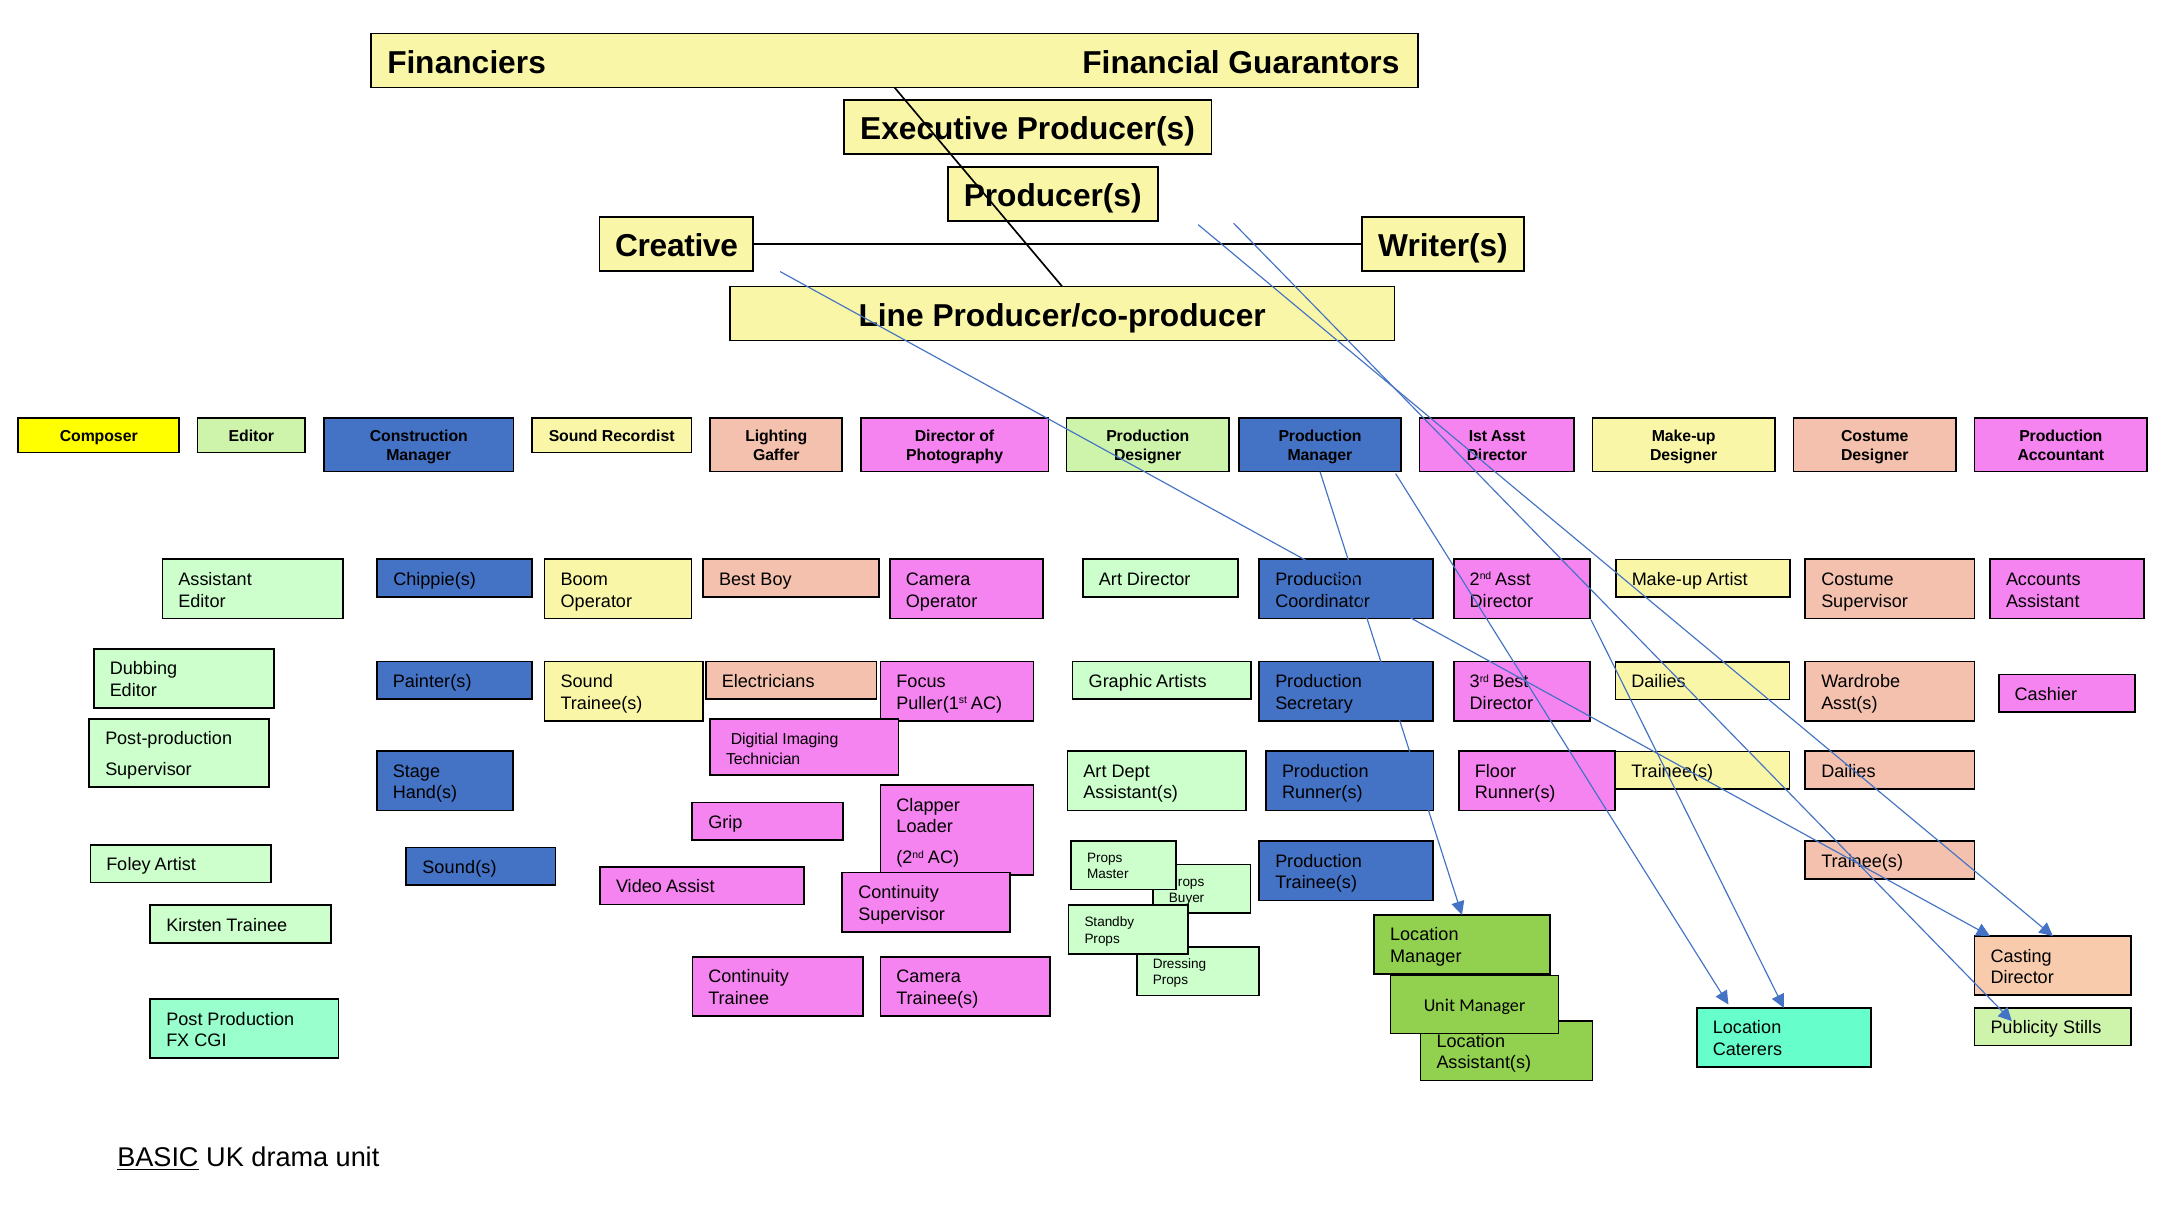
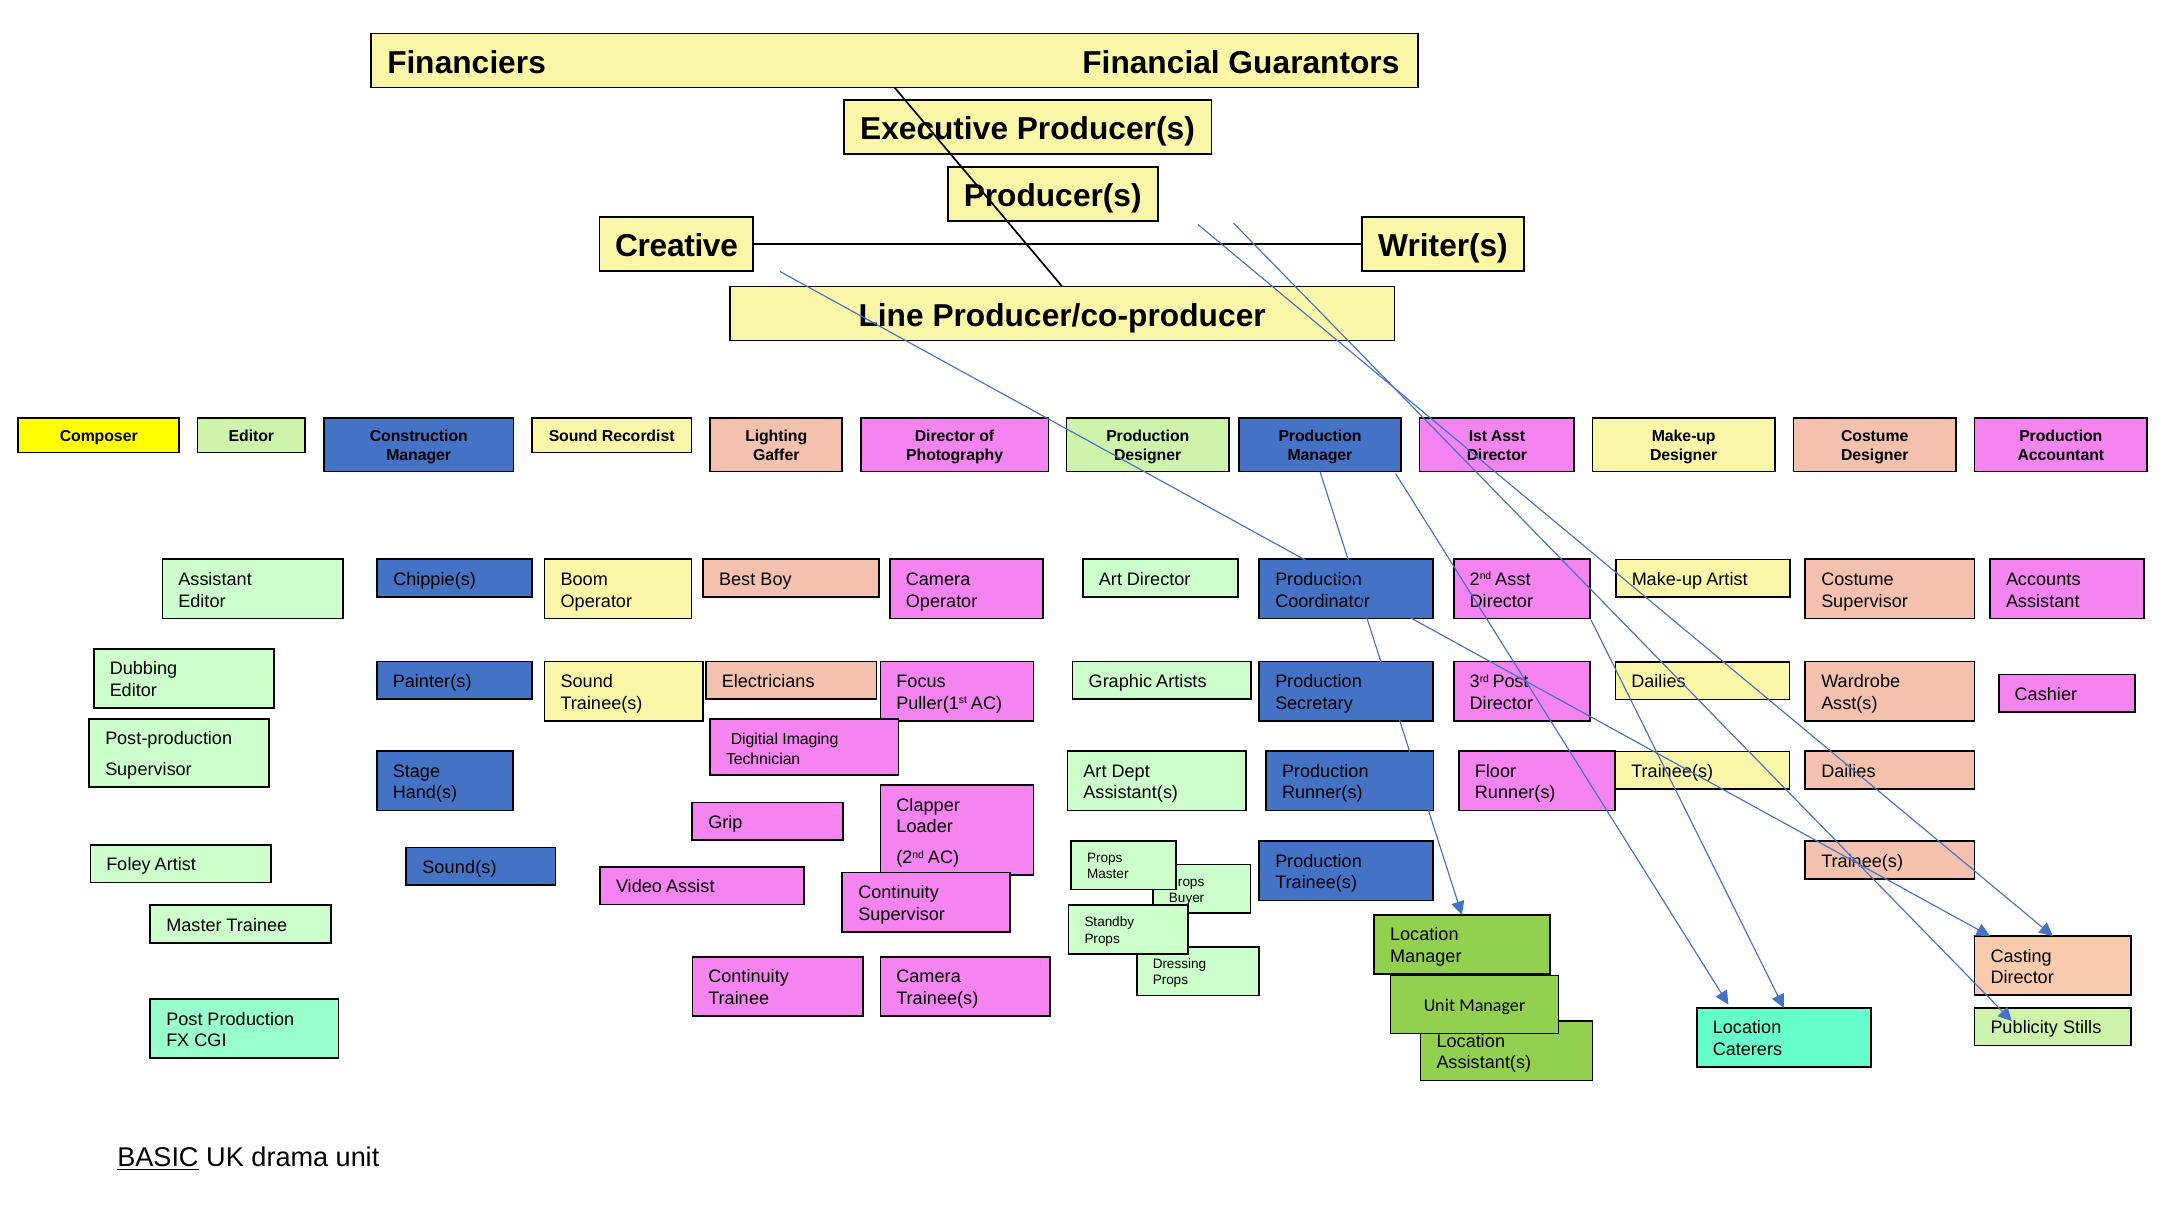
3rd Best: Best -> Post
Kirsten at (194, 925): Kirsten -> Master
